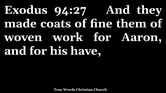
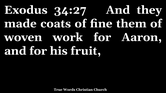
94:27: 94:27 -> 34:27
have: have -> fruit
